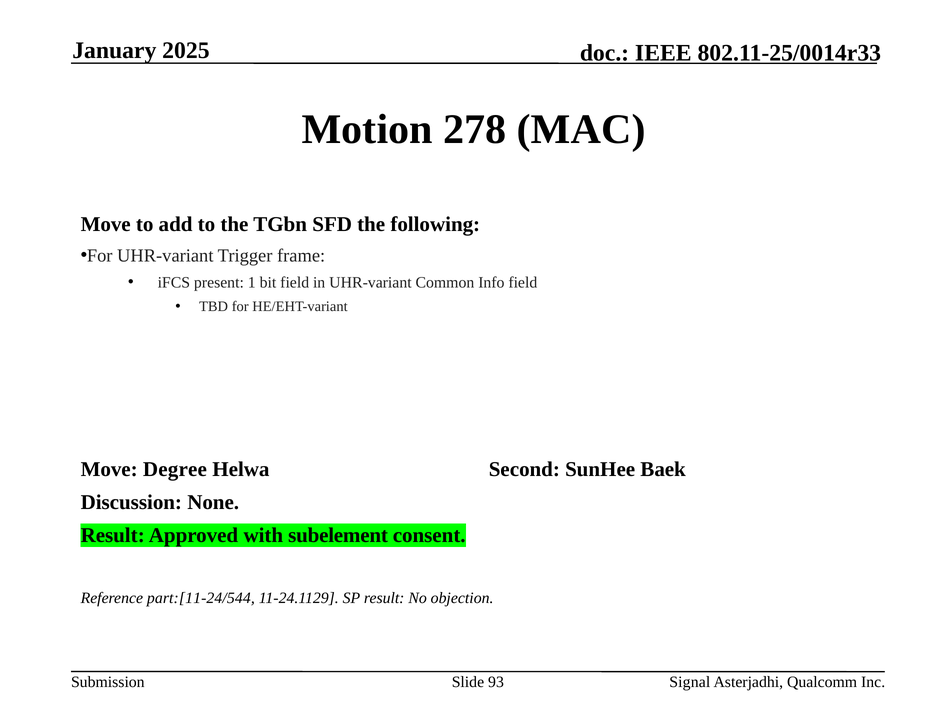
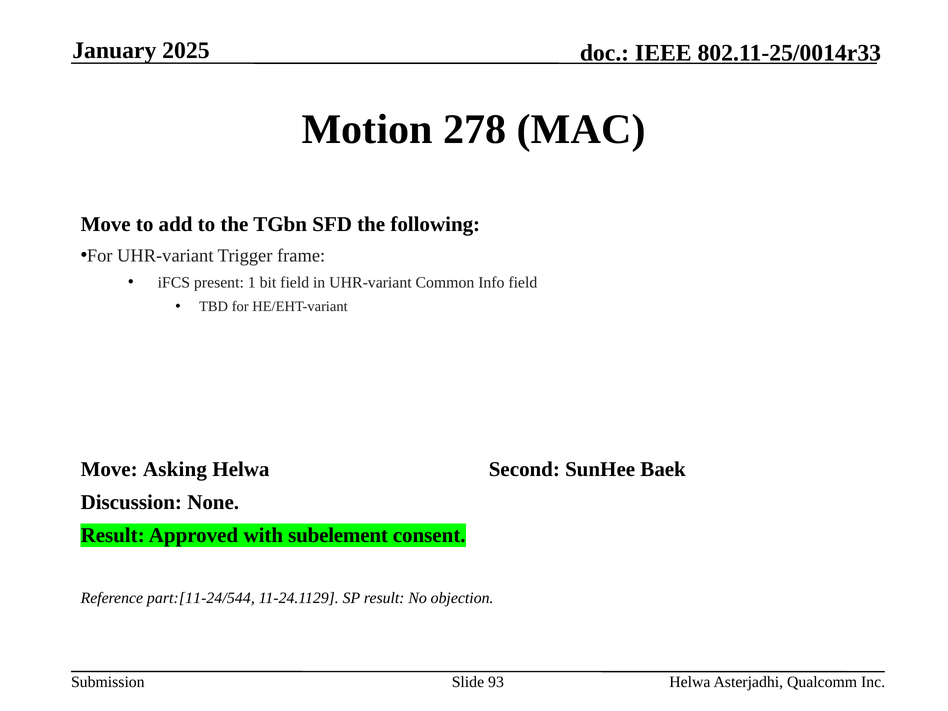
Degree: Degree -> Asking
93 Signal: Signal -> Helwa
